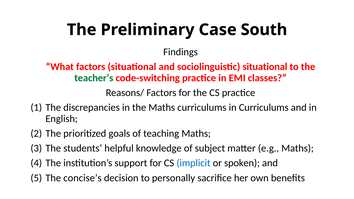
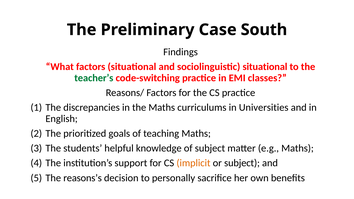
in Curriculums: Curriculums -> Universities
implicit colour: blue -> orange
or spoken: spoken -> subject
concise’s: concise’s -> reasons’s
